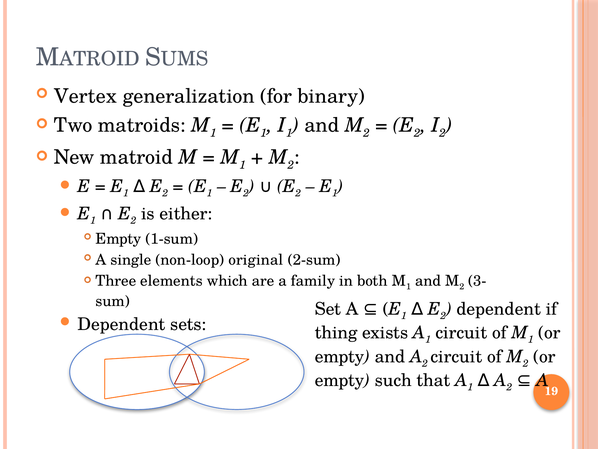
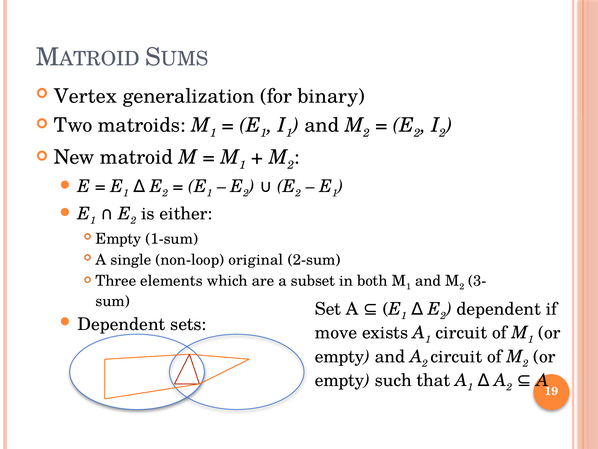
family: family -> subset
thing: thing -> move
